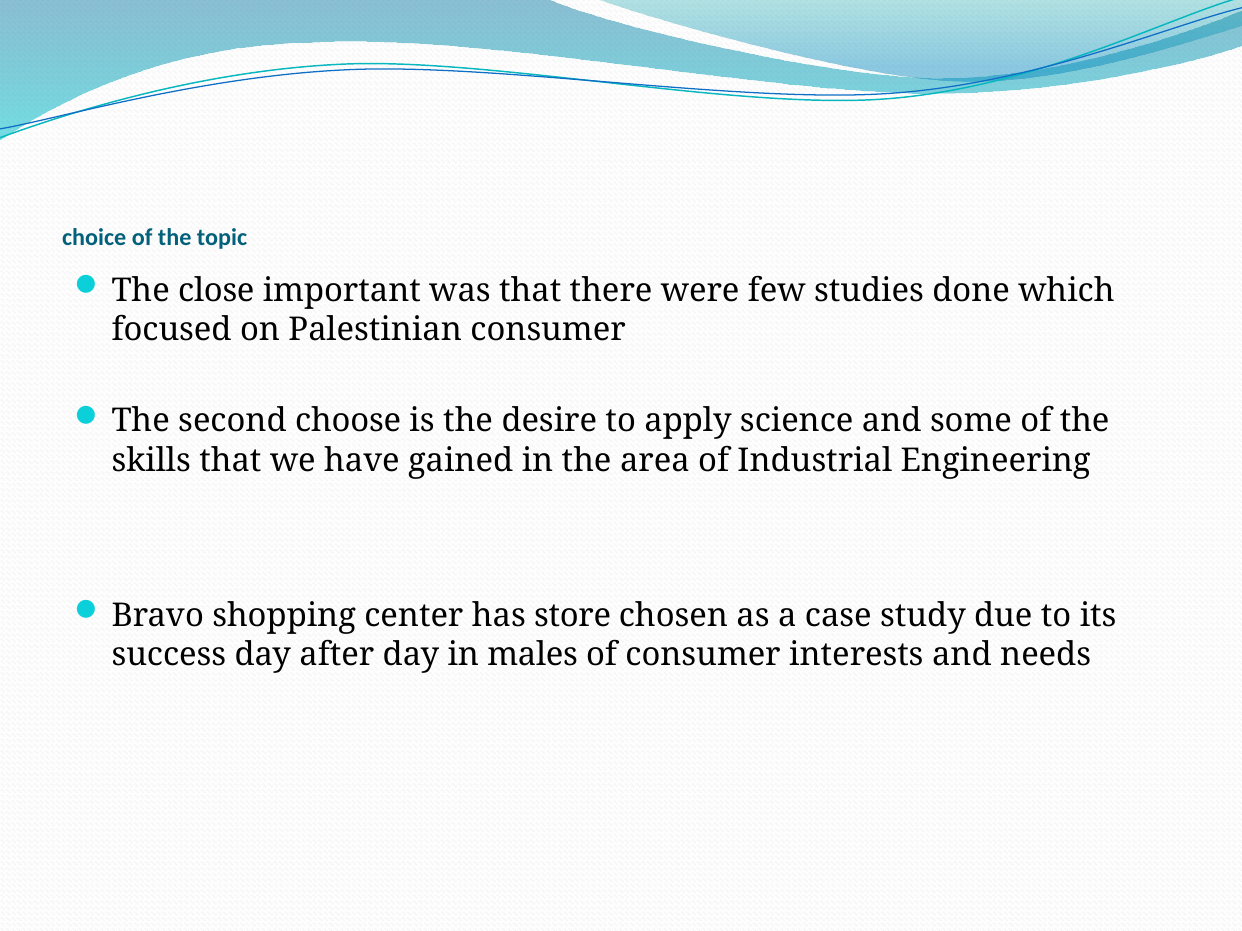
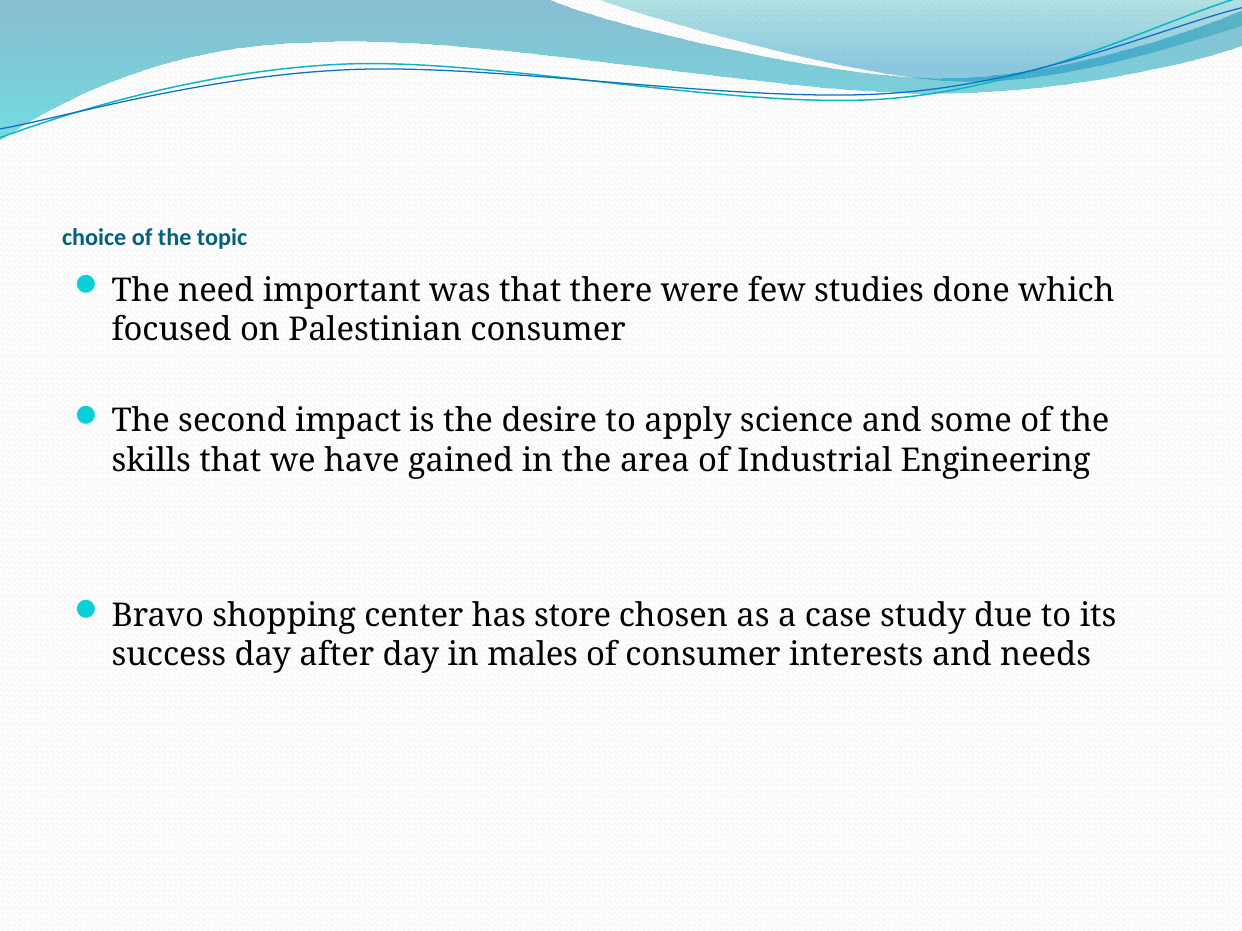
close: close -> need
choose: choose -> impact
